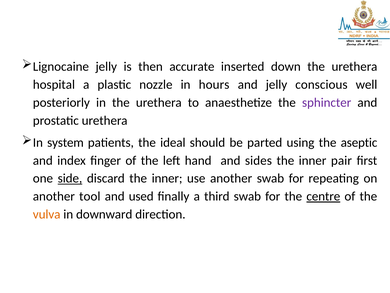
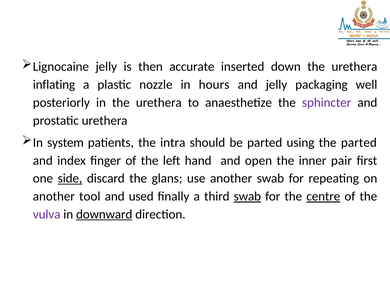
hospital: hospital -> inflating
conscious: conscious -> packaging
ideal: ideal -> intra
the aseptic: aseptic -> parted
sides: sides -> open
discard the inner: inner -> glans
swab at (247, 196) underline: none -> present
vulva colour: orange -> purple
downward underline: none -> present
